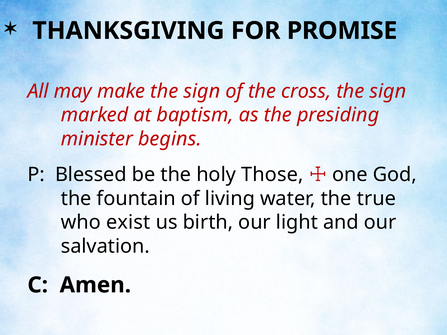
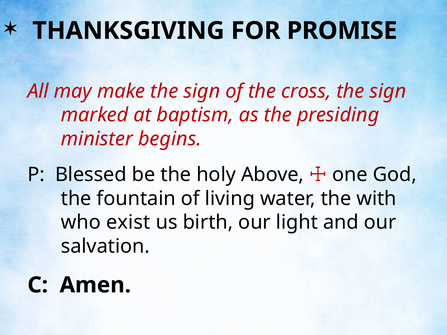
Those: Those -> Above
true: true -> with
